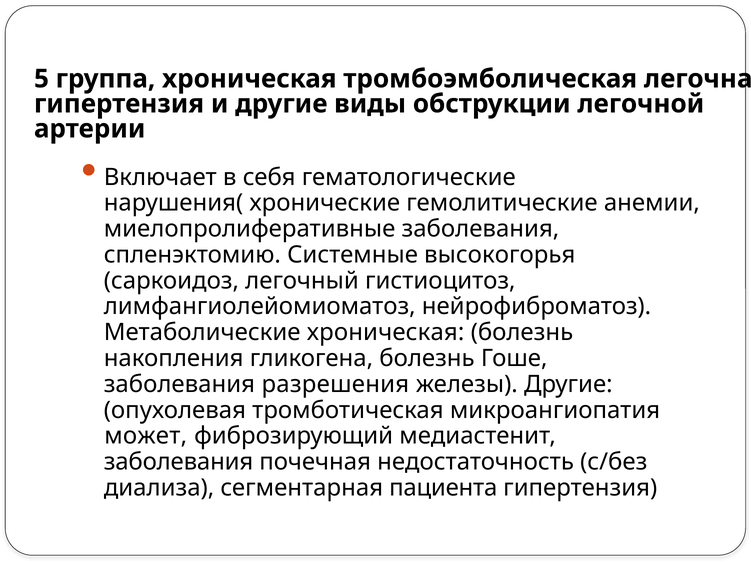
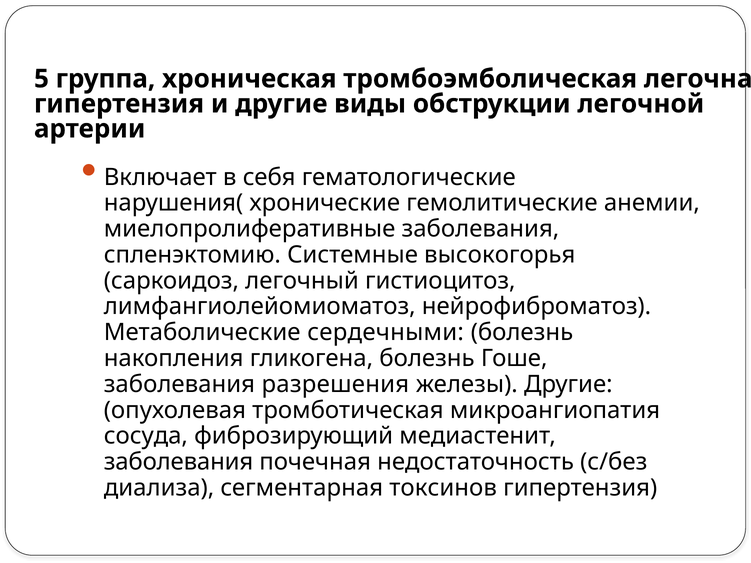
Метаболические хроническая: хроническая -> сердечными
может: может -> сосуда
пациента: пациента -> токсинов
